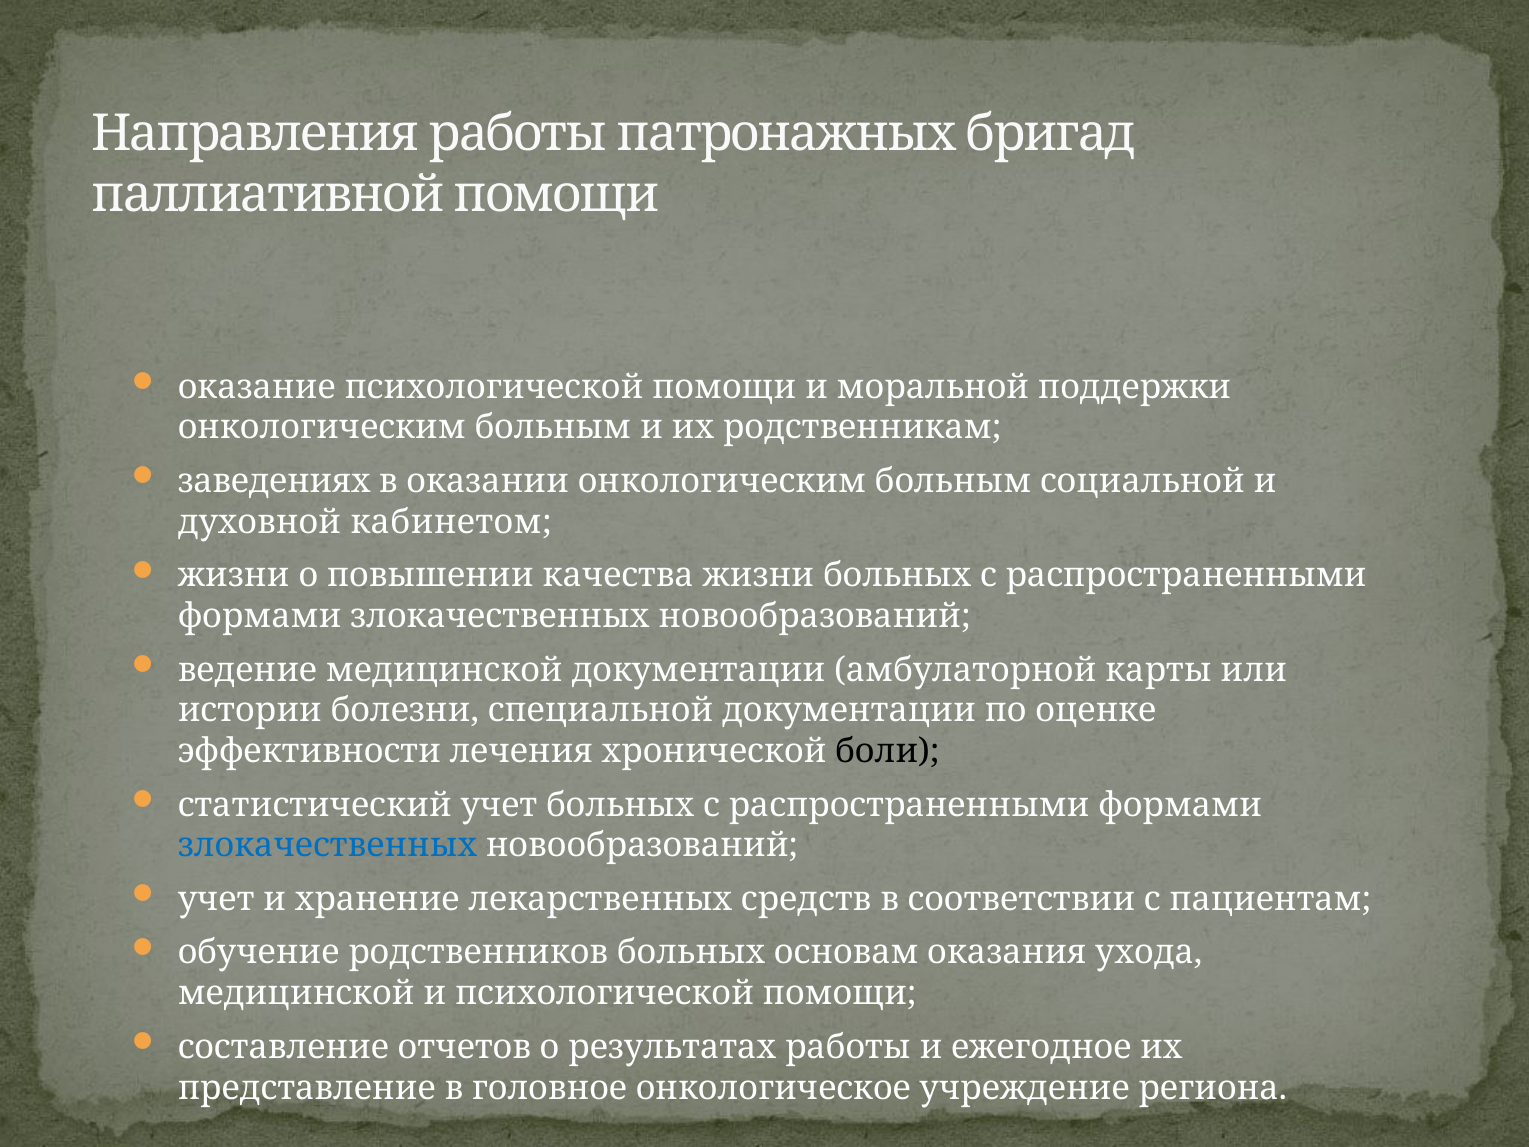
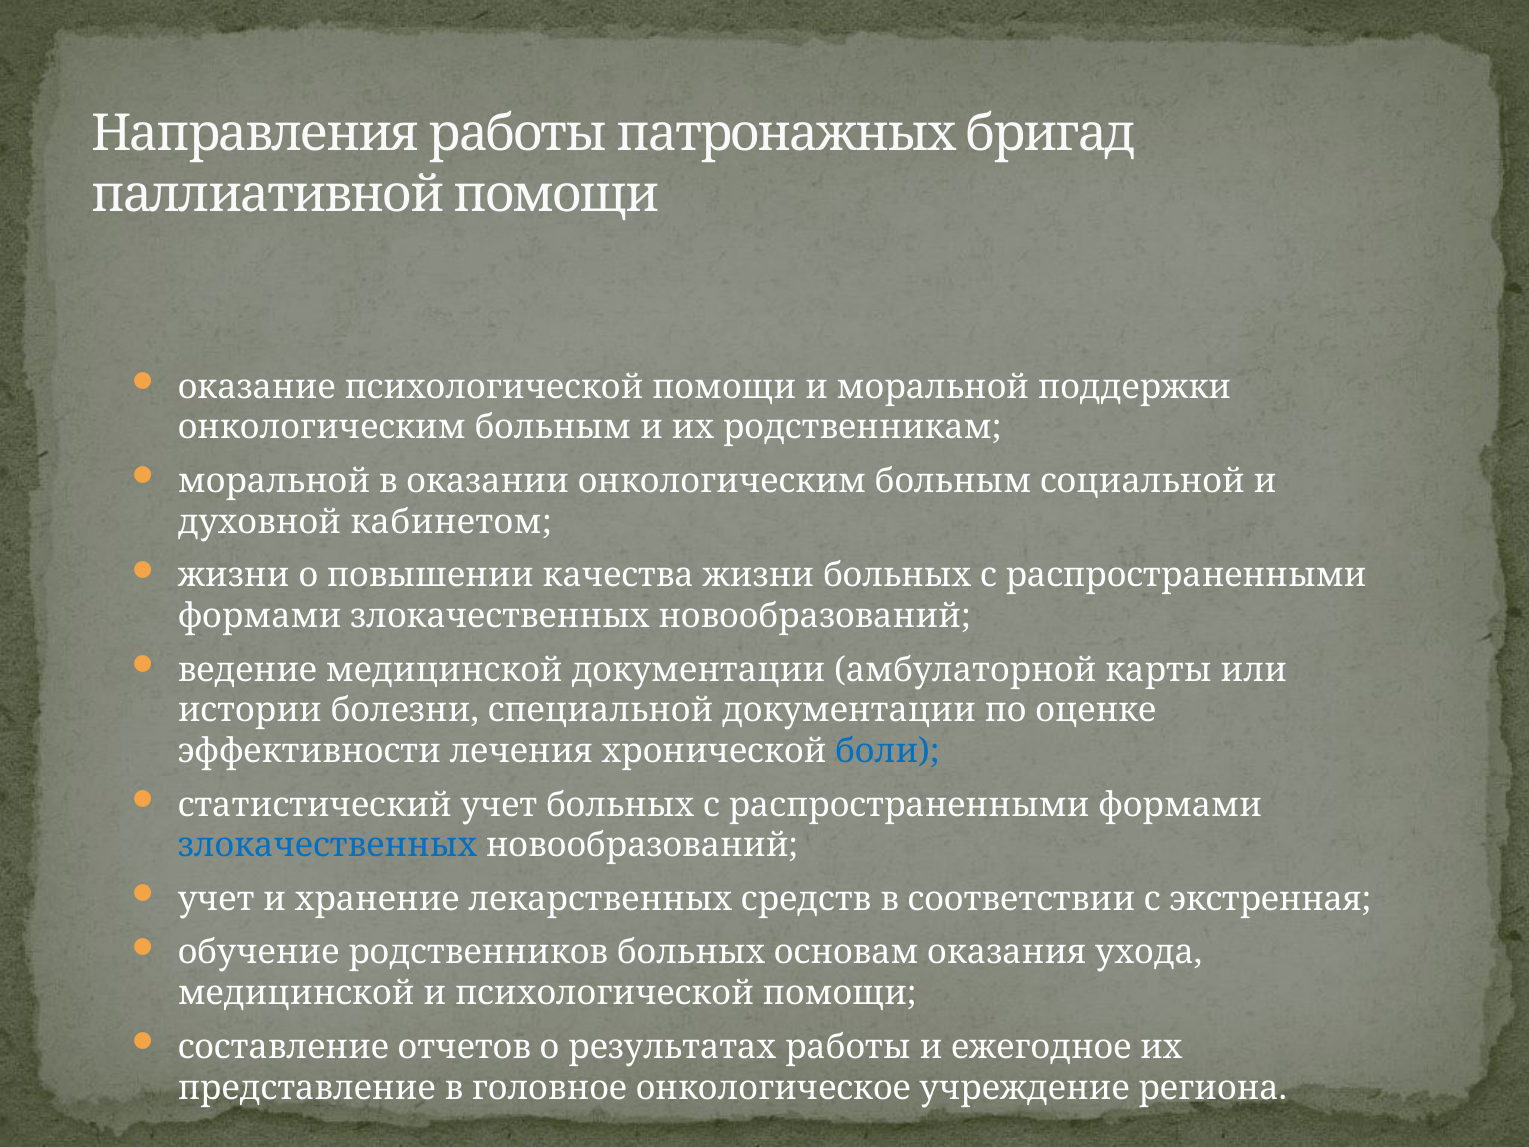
заведениях at (274, 481): заведениях -> моральной
боли colour: black -> blue
пациентам: пациентам -> экстренная
